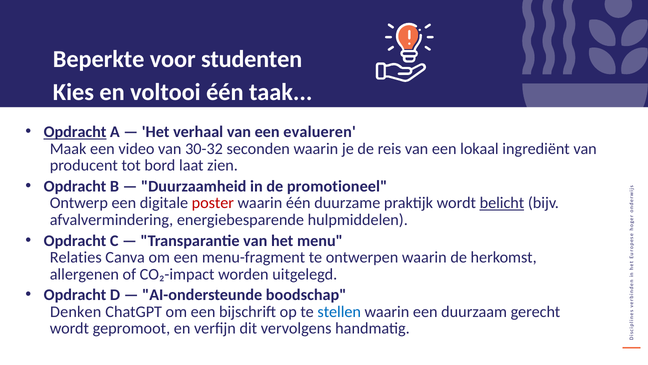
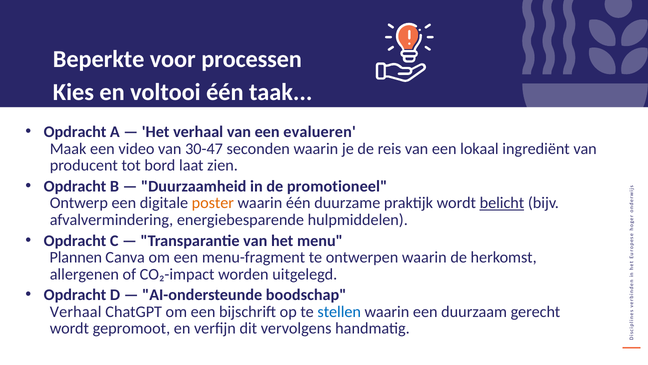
studenten: studenten -> processen
Opdracht at (75, 132) underline: present -> none
30-32: 30-32 -> 30-47
poster colour: red -> orange
Relaties: Relaties -> Plannen
Denken at (76, 311): Denken -> Verhaal
